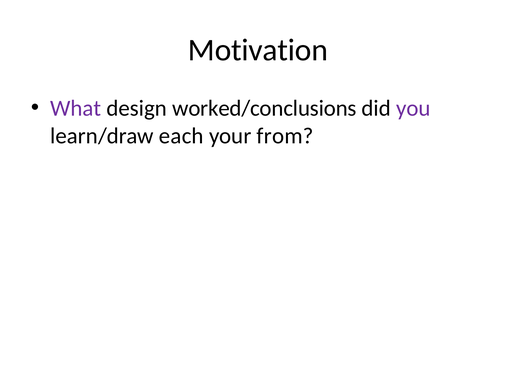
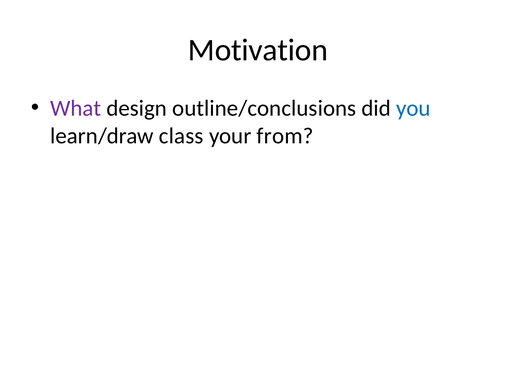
worked/conclusions: worked/conclusions -> outline/conclusions
you colour: purple -> blue
each: each -> class
